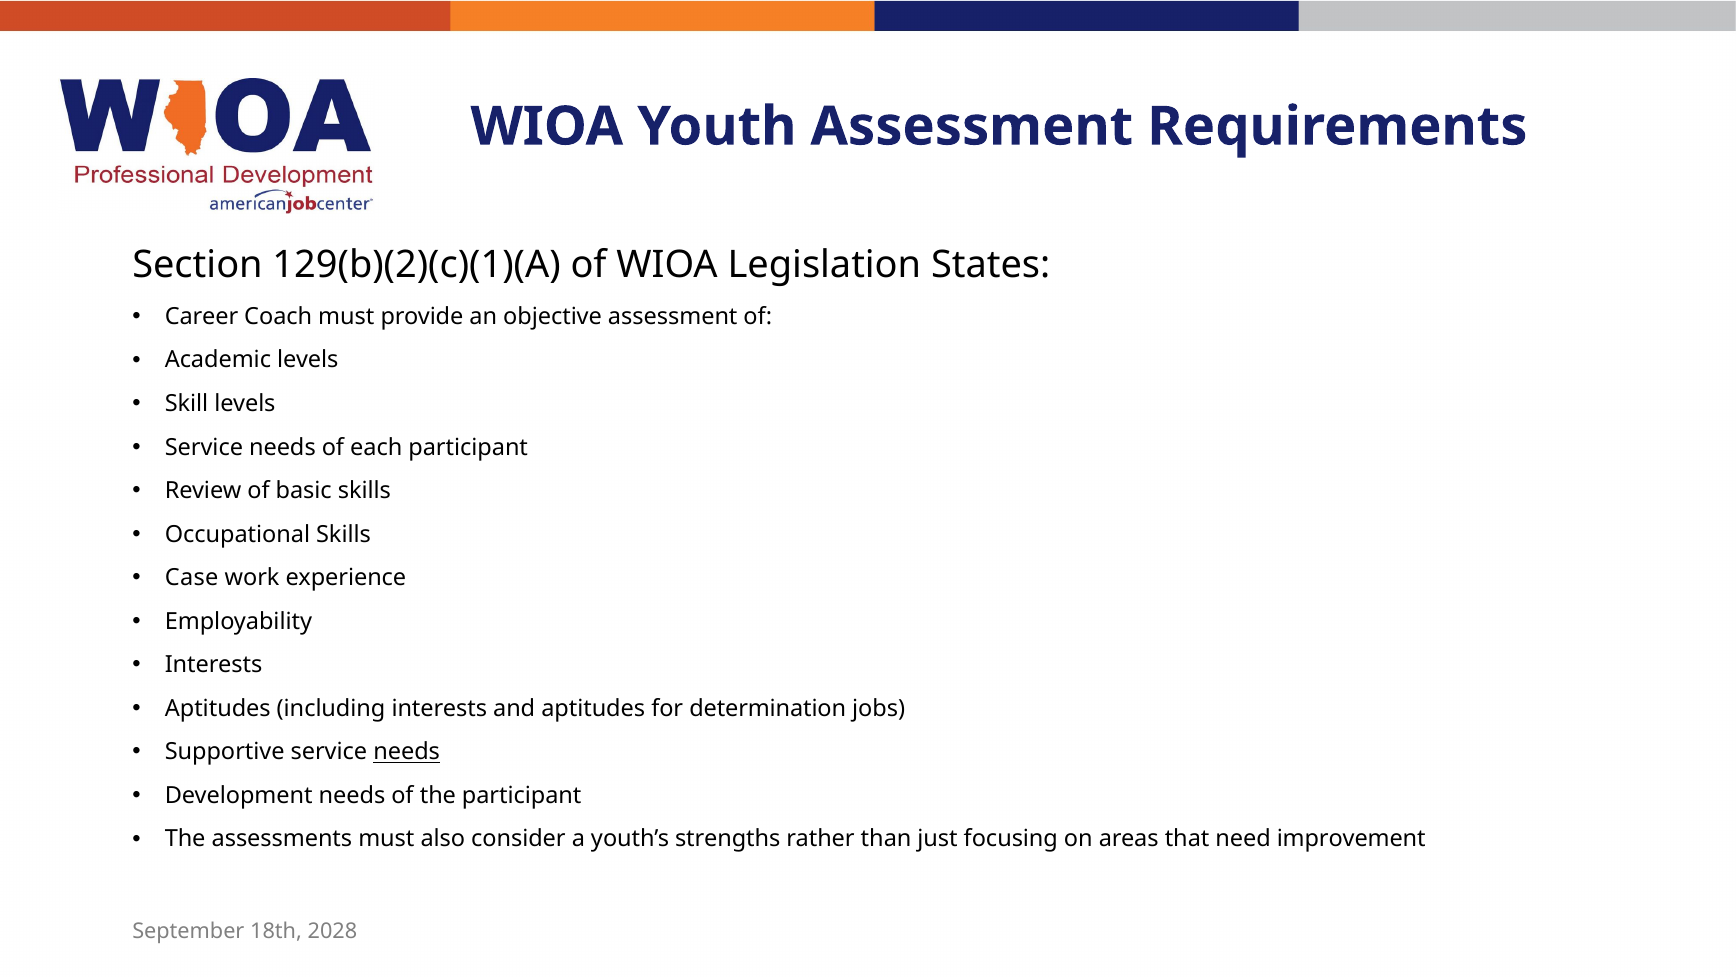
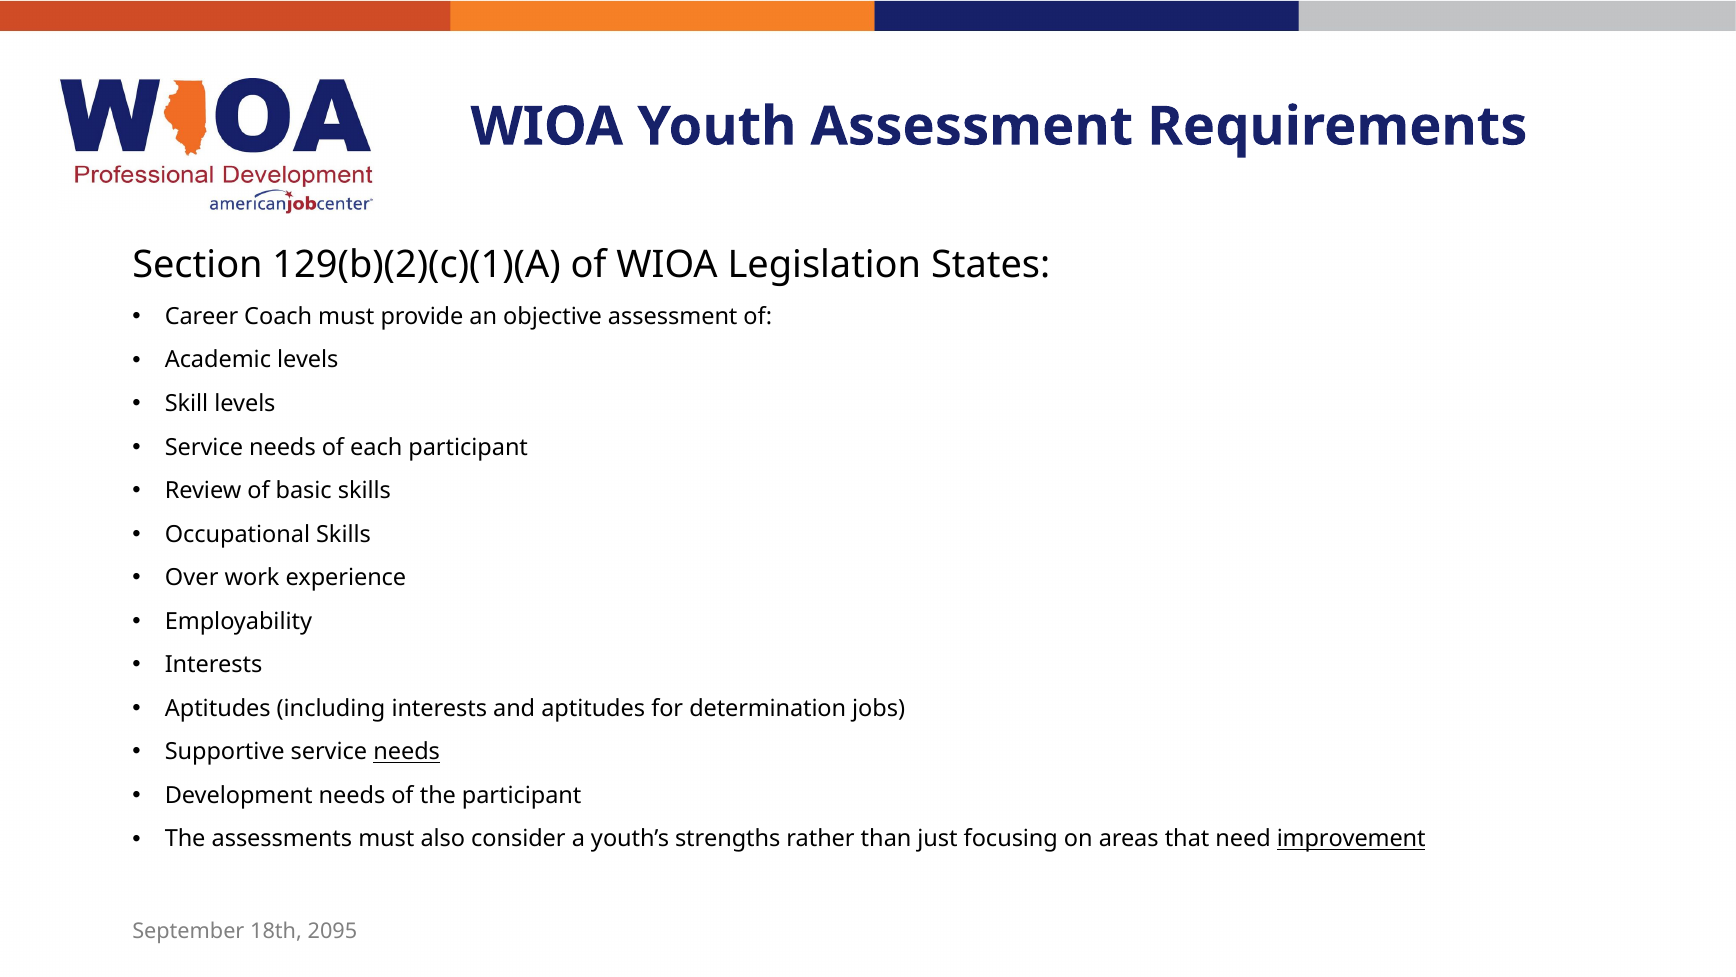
Case: Case -> Over
improvement underline: none -> present
2028: 2028 -> 2095
